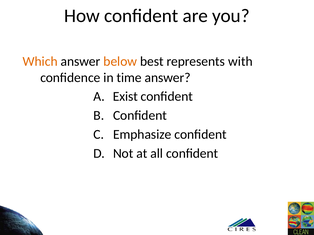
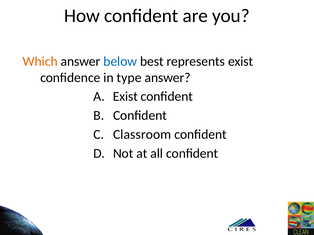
below colour: orange -> blue
represents with: with -> exist
time: time -> type
Emphasize: Emphasize -> Classroom
